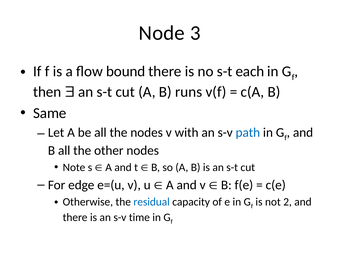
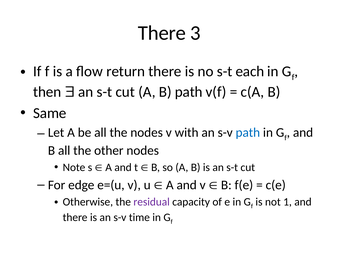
Node at (162, 33): Node -> There
bound: bound -> return
B runs: runs -> path
residual colour: blue -> purple
2: 2 -> 1
